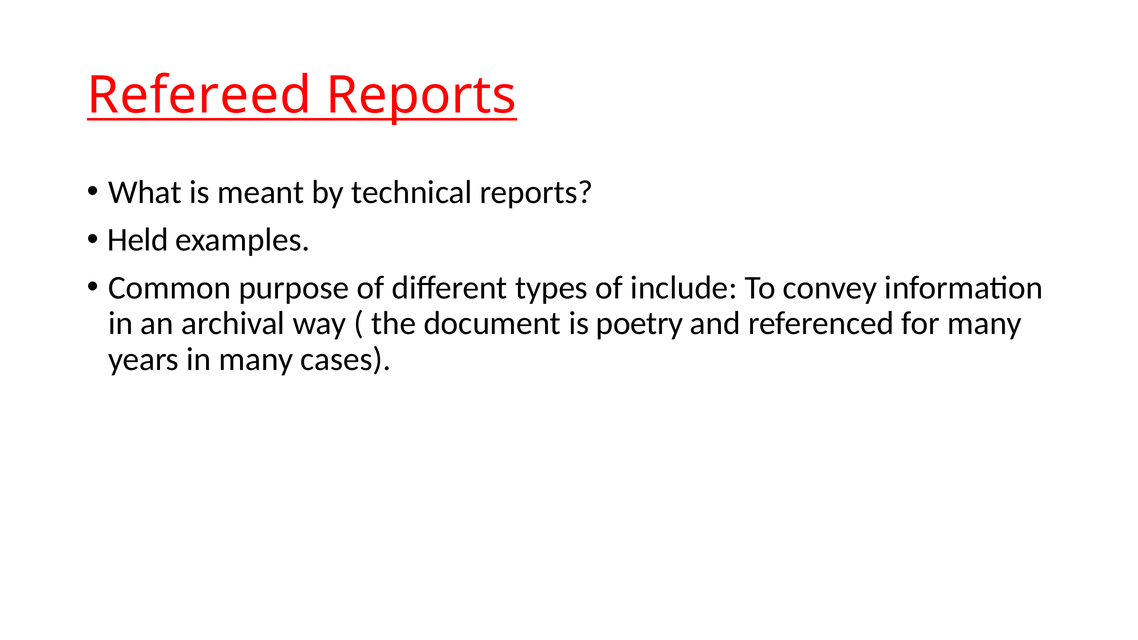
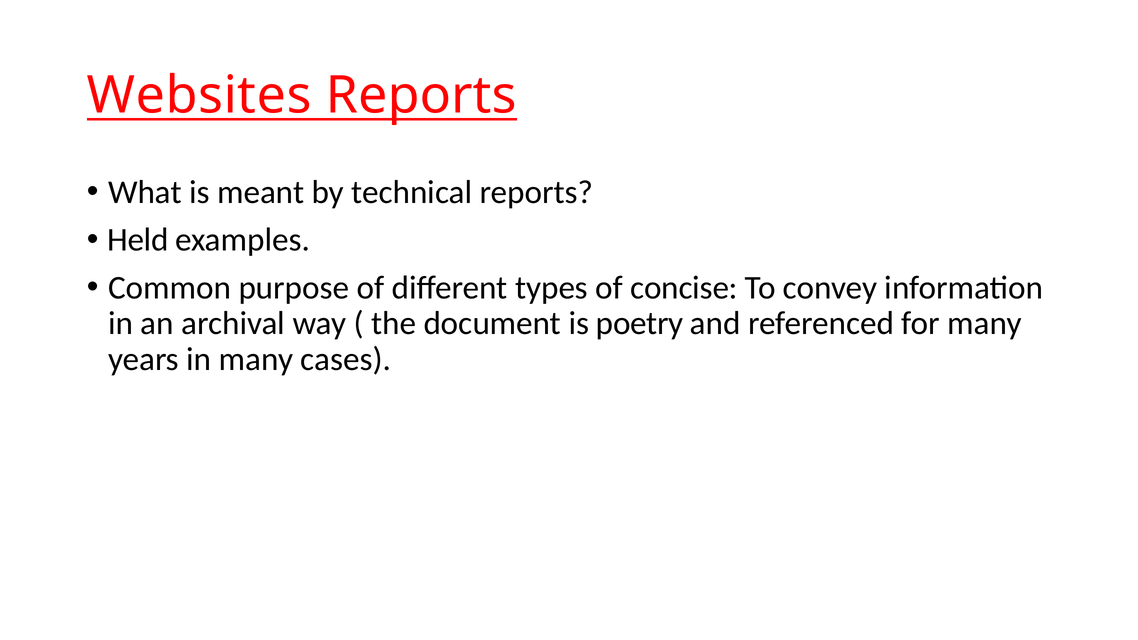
Refereed: Refereed -> Websites
include: include -> concise
